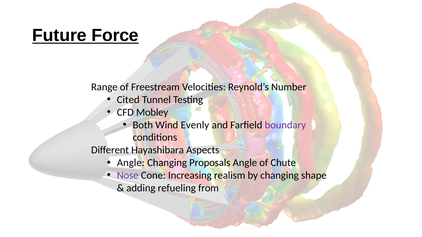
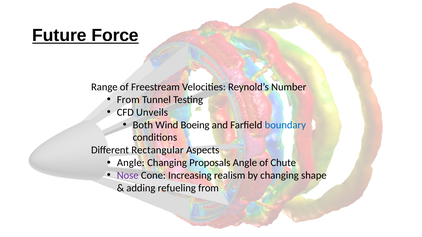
Cited at (128, 100): Cited -> From
Mobley: Mobley -> Unveils
Evenly: Evenly -> Boeing
boundary colour: purple -> blue
Hayashibara: Hayashibara -> Rectangular
